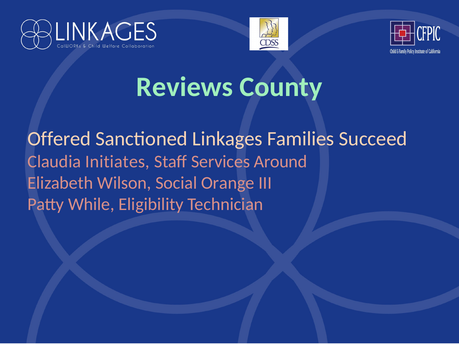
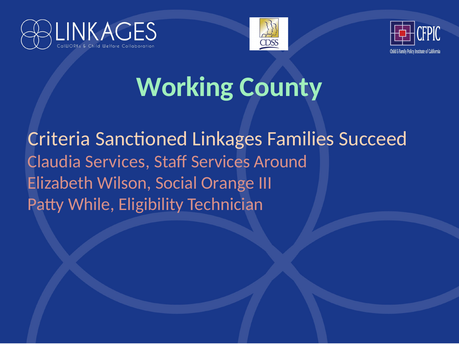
Reviews: Reviews -> Working
Offered: Offered -> Criteria
Claudia Initiates: Initiates -> Services
